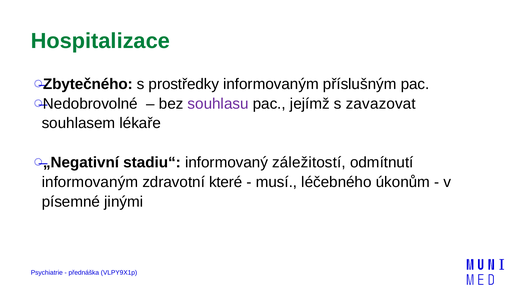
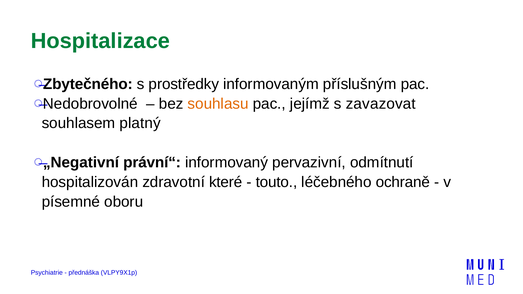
souhlasu colour: purple -> orange
lékaře: lékaře -> platný
stadiu“: stadiu“ -> právní“
záležitostí: záležitostí -> pervazivní
informovaným at (90, 182): informovaným -> hospitalizován
musí: musí -> touto
úkonům: úkonům -> ochraně
jinými: jinými -> oboru
